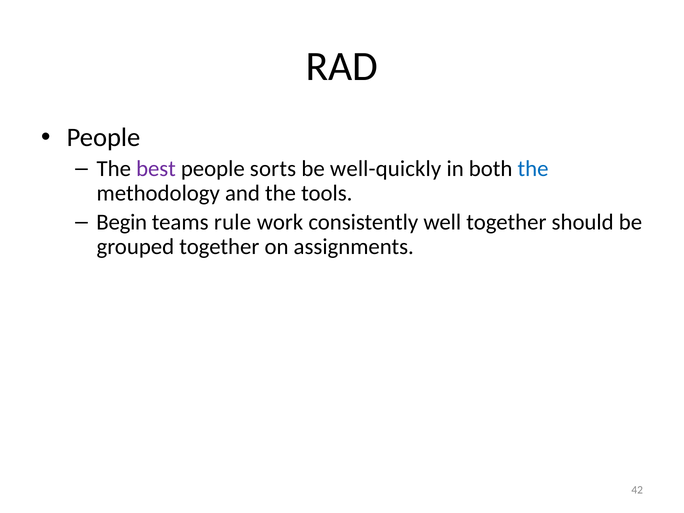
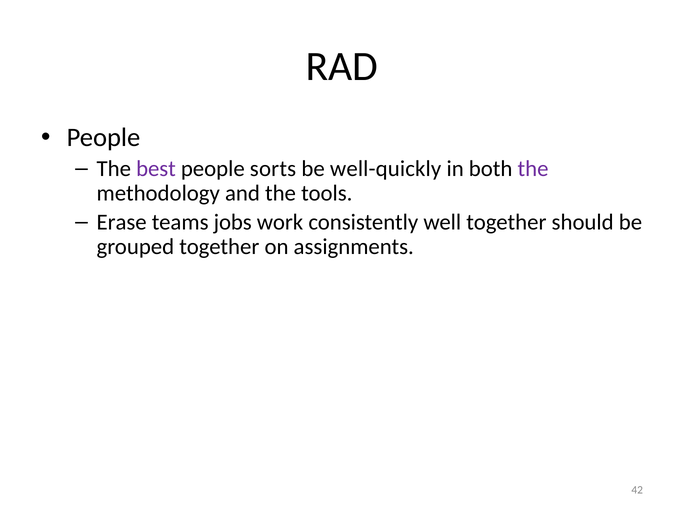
the at (533, 169) colour: blue -> purple
Begin: Begin -> Erase
rule: rule -> jobs
